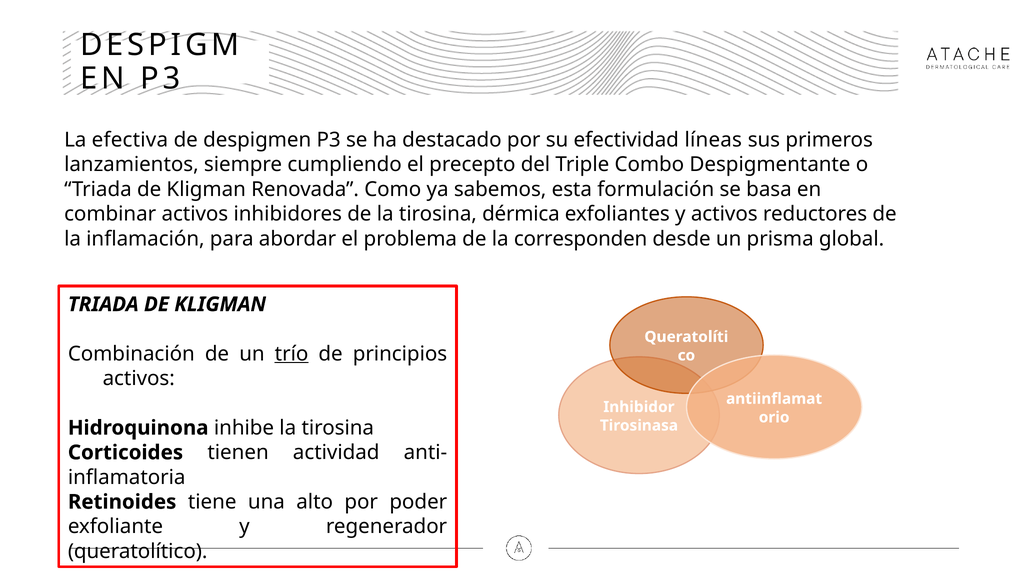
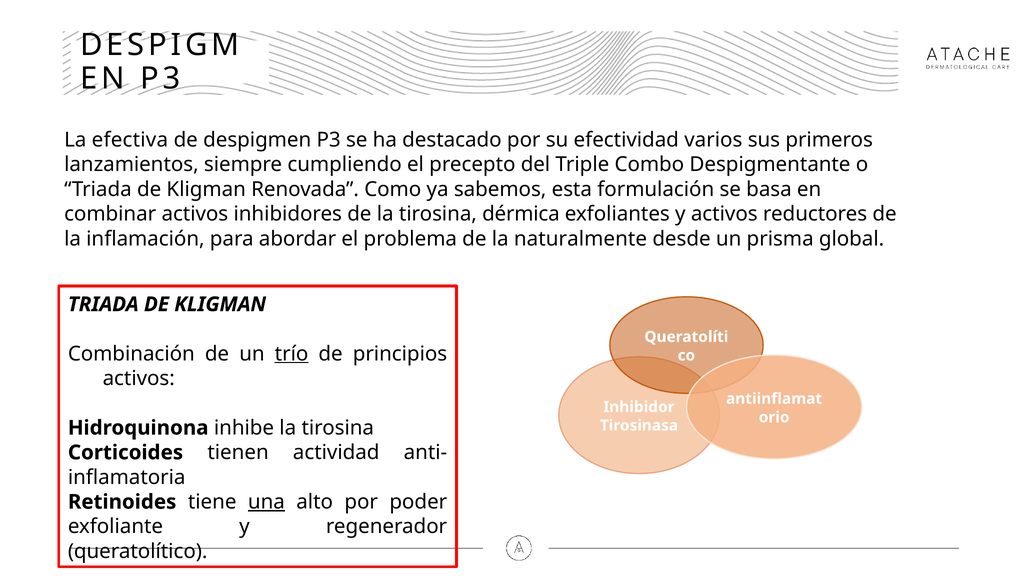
líneas: líneas -> varios
corresponden: corresponden -> naturalmente
una underline: none -> present
